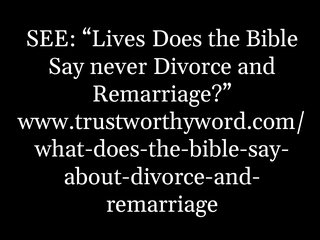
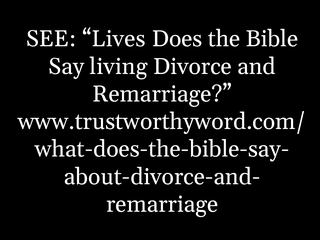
never: never -> living
